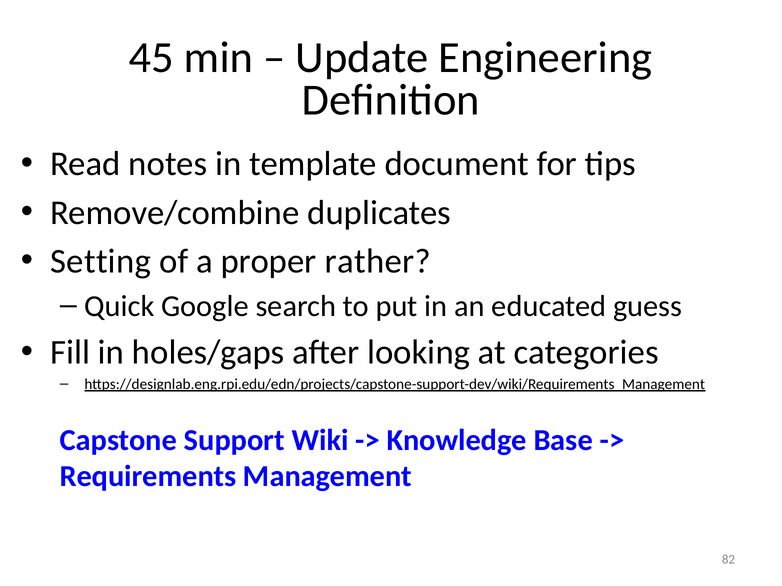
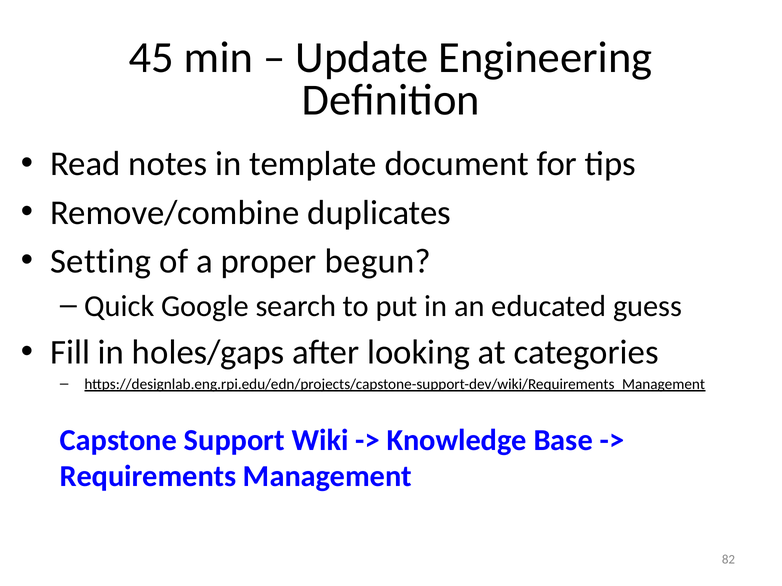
rather: rather -> begun
